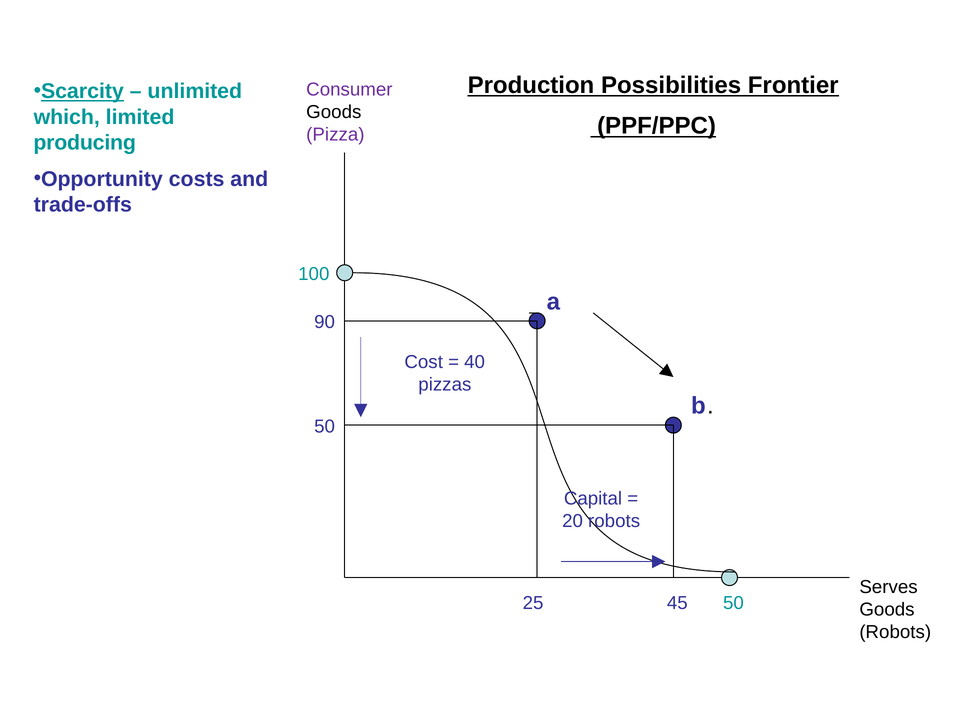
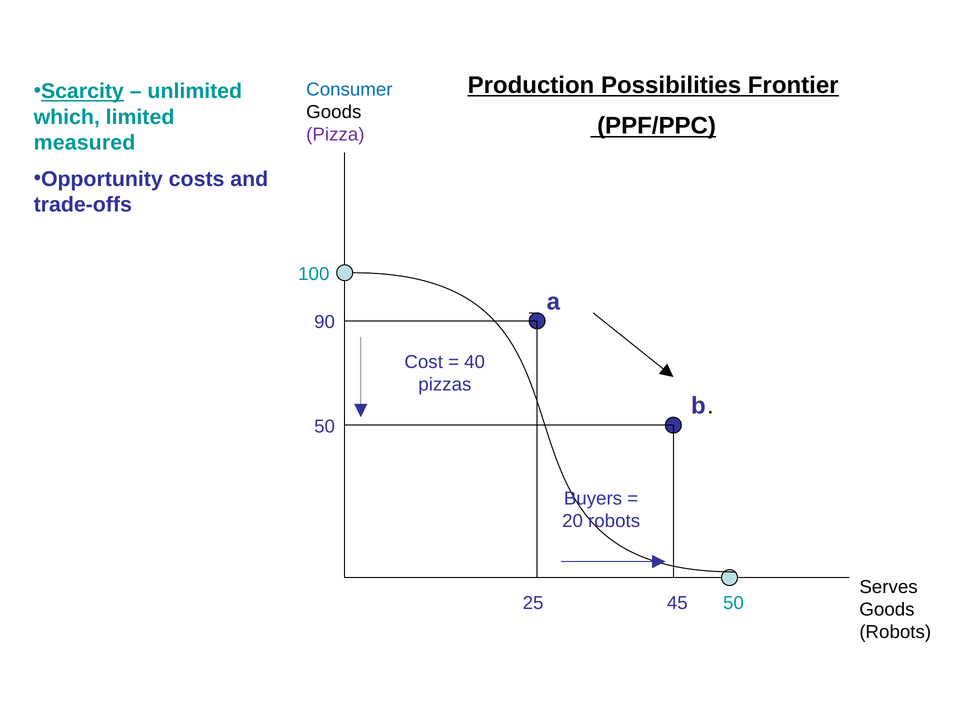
Consumer colour: purple -> blue
producing: producing -> measured
Capital: Capital -> Buyers
